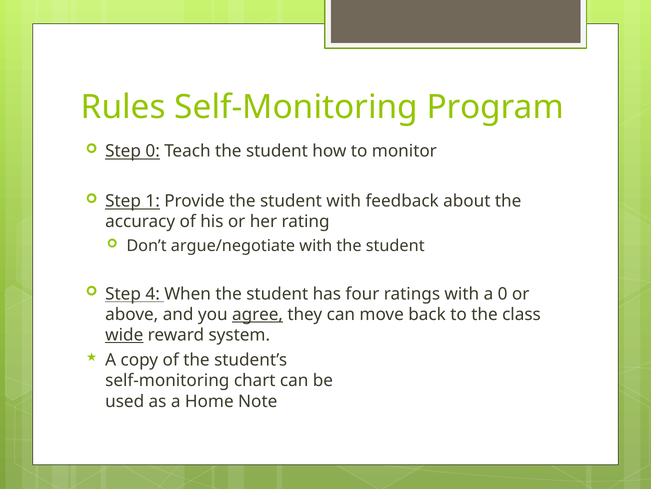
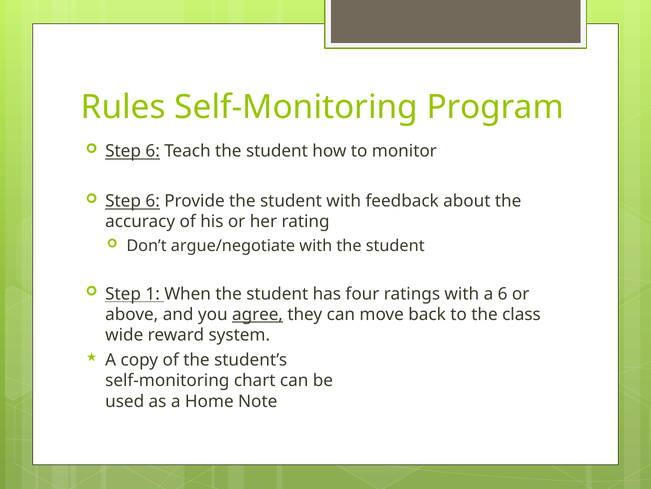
0 at (153, 151): 0 -> 6
1 at (153, 201): 1 -> 6
4: 4 -> 1
a 0: 0 -> 6
wide underline: present -> none
